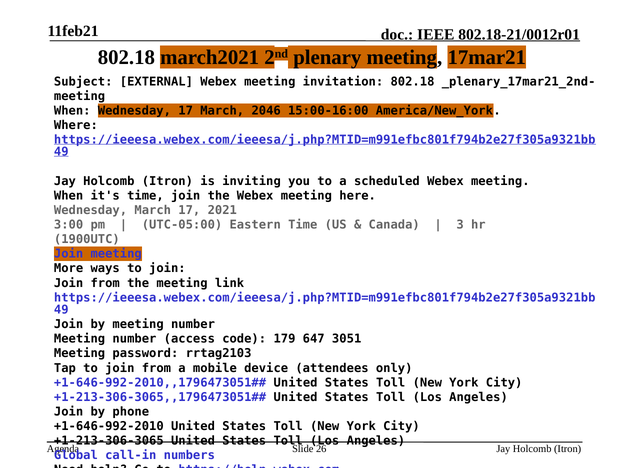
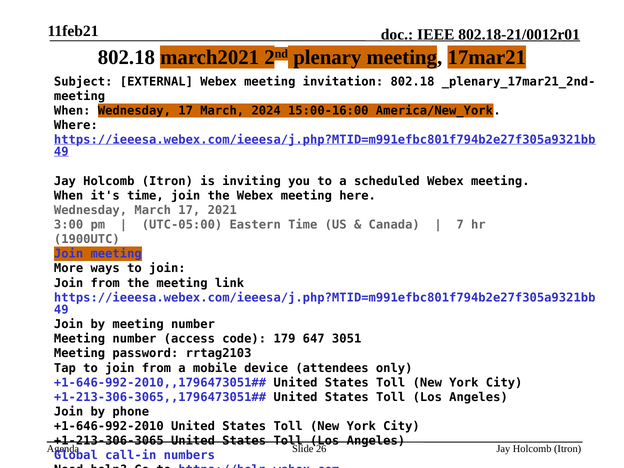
2046: 2046 -> 2024
3: 3 -> 7
